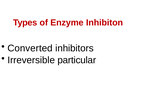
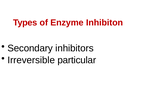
Converted: Converted -> Secondary
